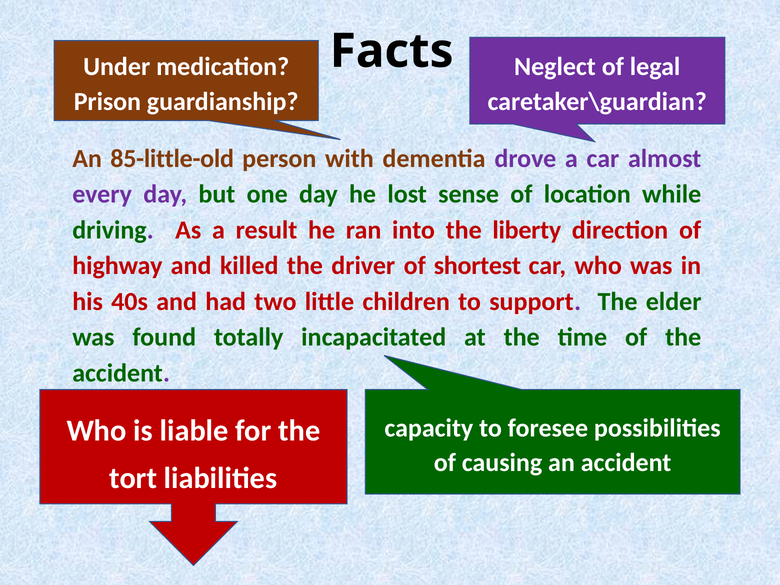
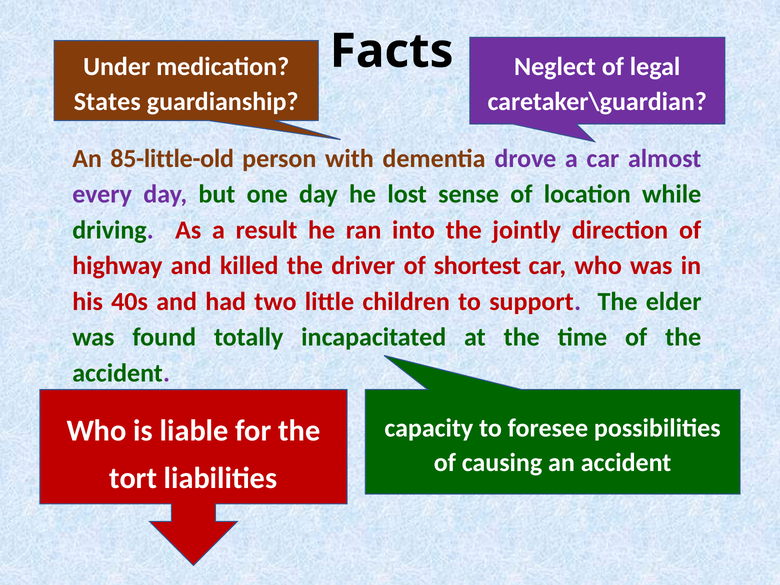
Prison: Prison -> States
liberty: liberty -> jointly
